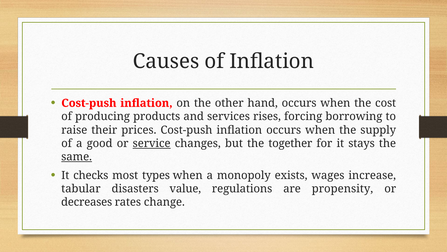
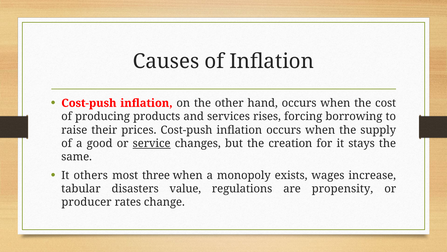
together: together -> creation
same underline: present -> none
checks: checks -> others
types: types -> three
decreases: decreases -> producer
